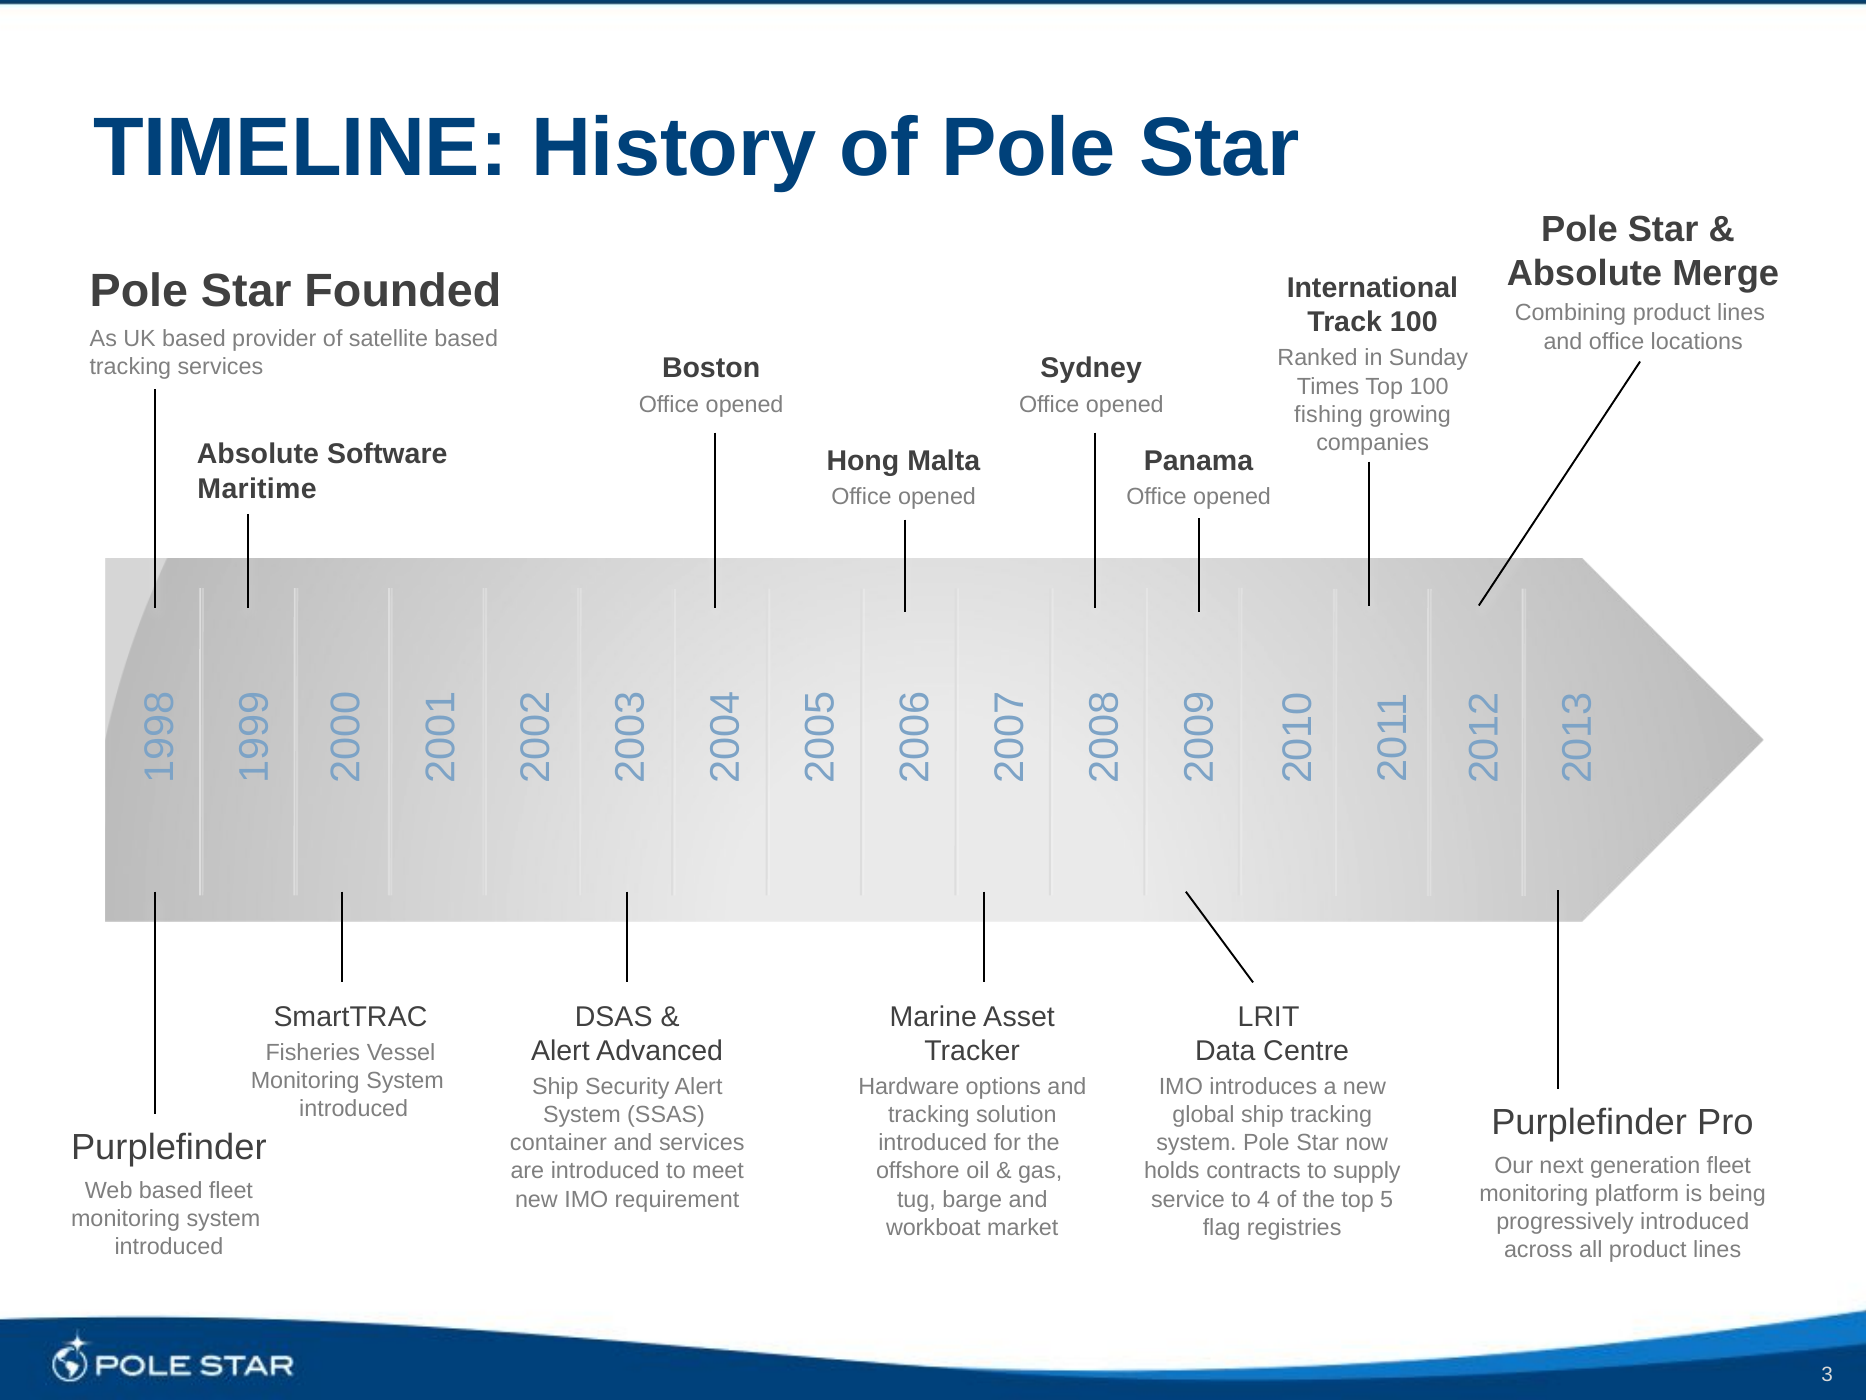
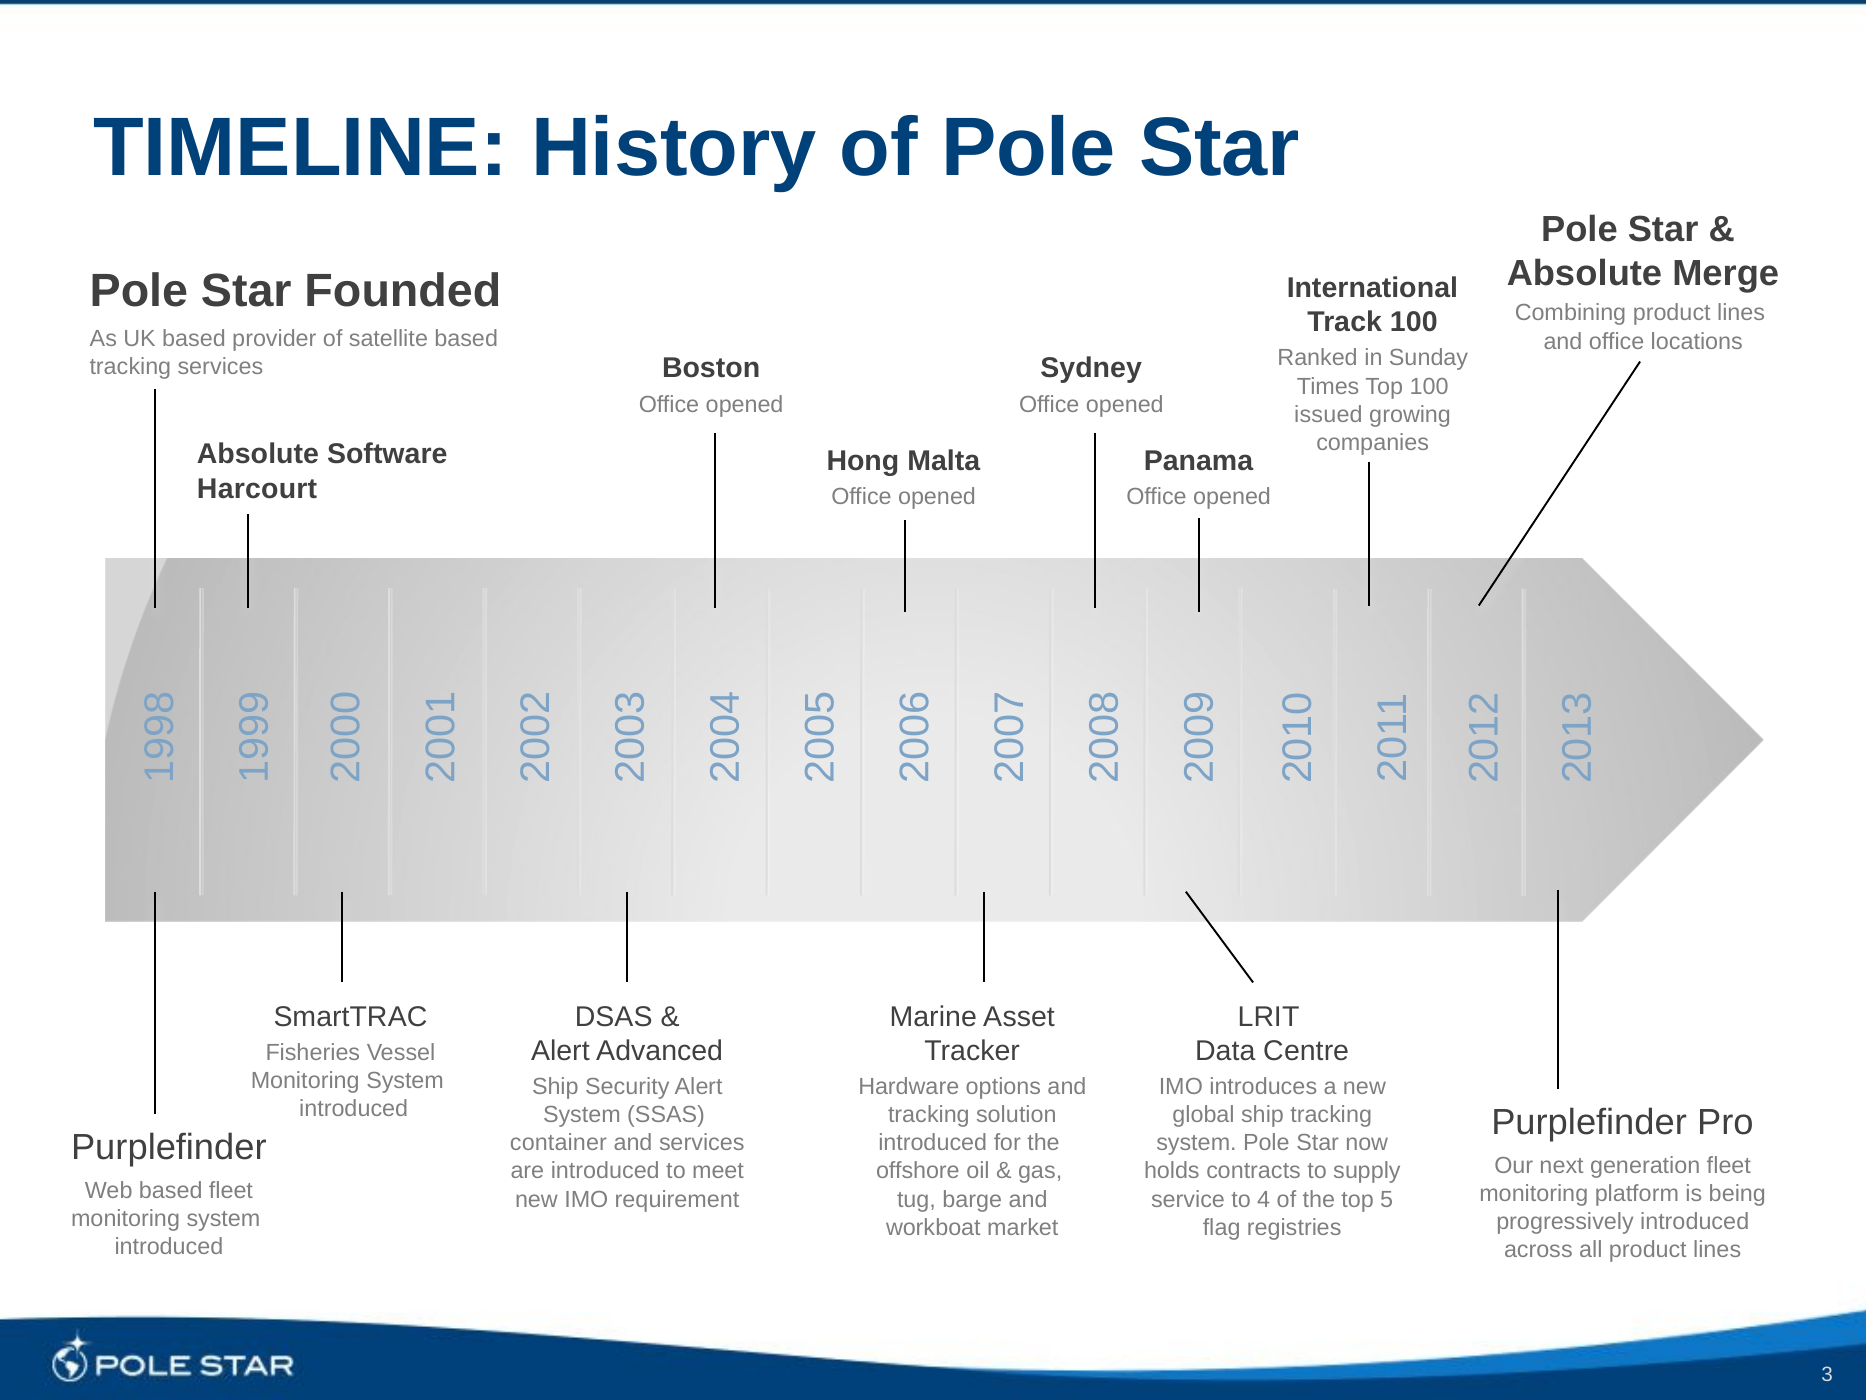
fishing: fishing -> issued
Maritime: Maritime -> Harcourt
